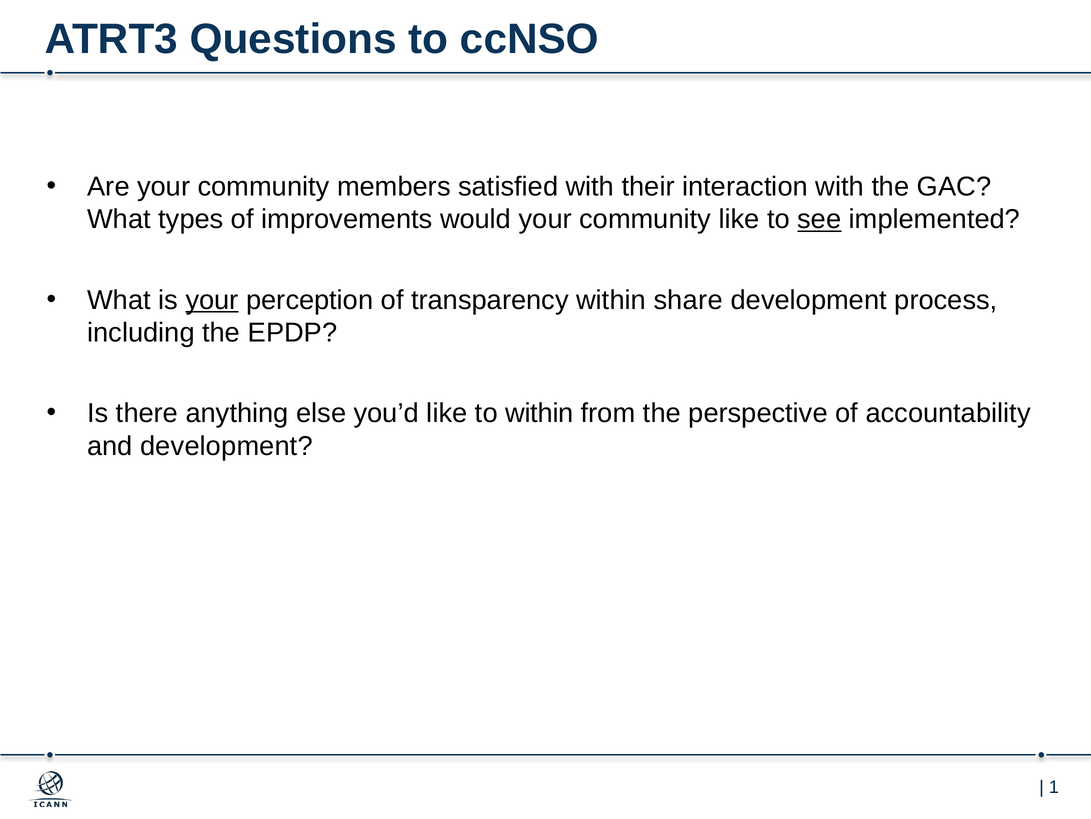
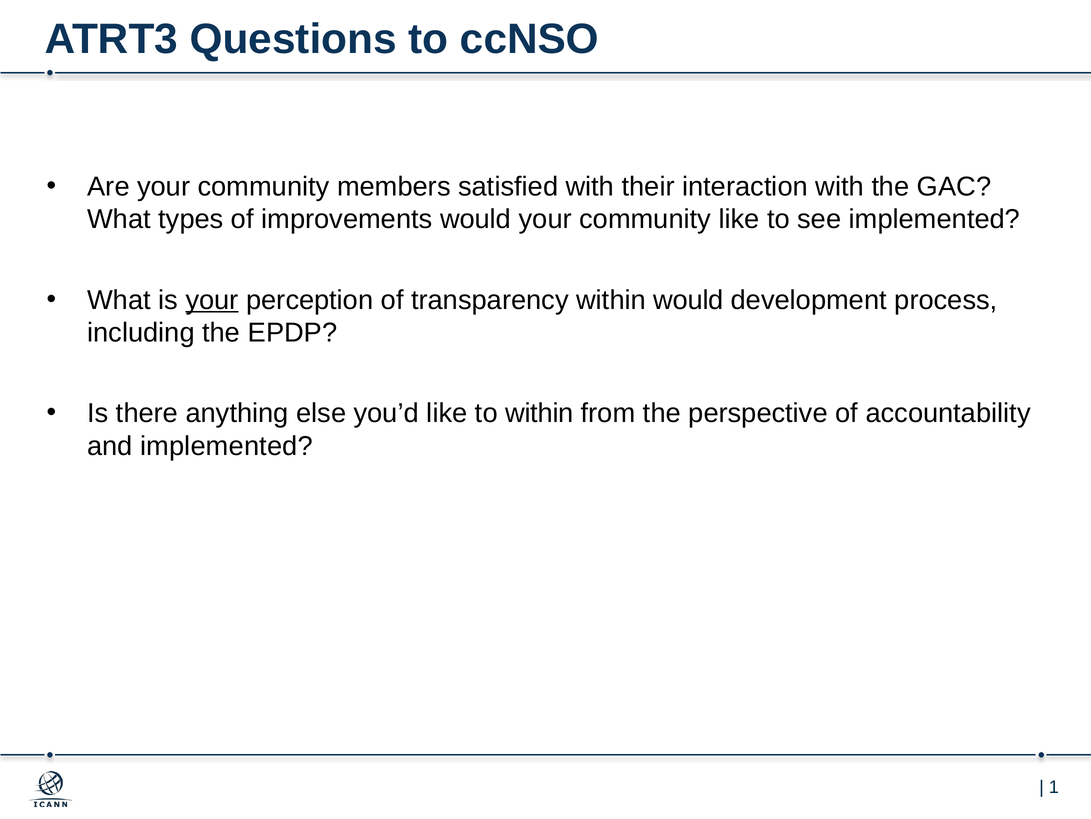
see underline: present -> none
within share: share -> would
and development: development -> implemented
